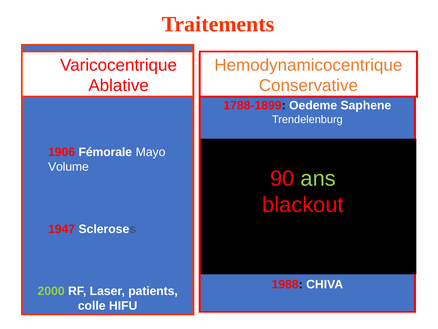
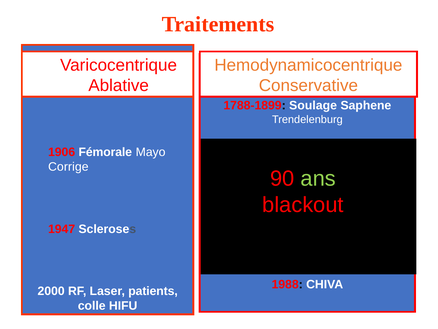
Oedeme: Oedeme -> Soulage
Volume: Volume -> Corrige
2000 colour: light green -> white
